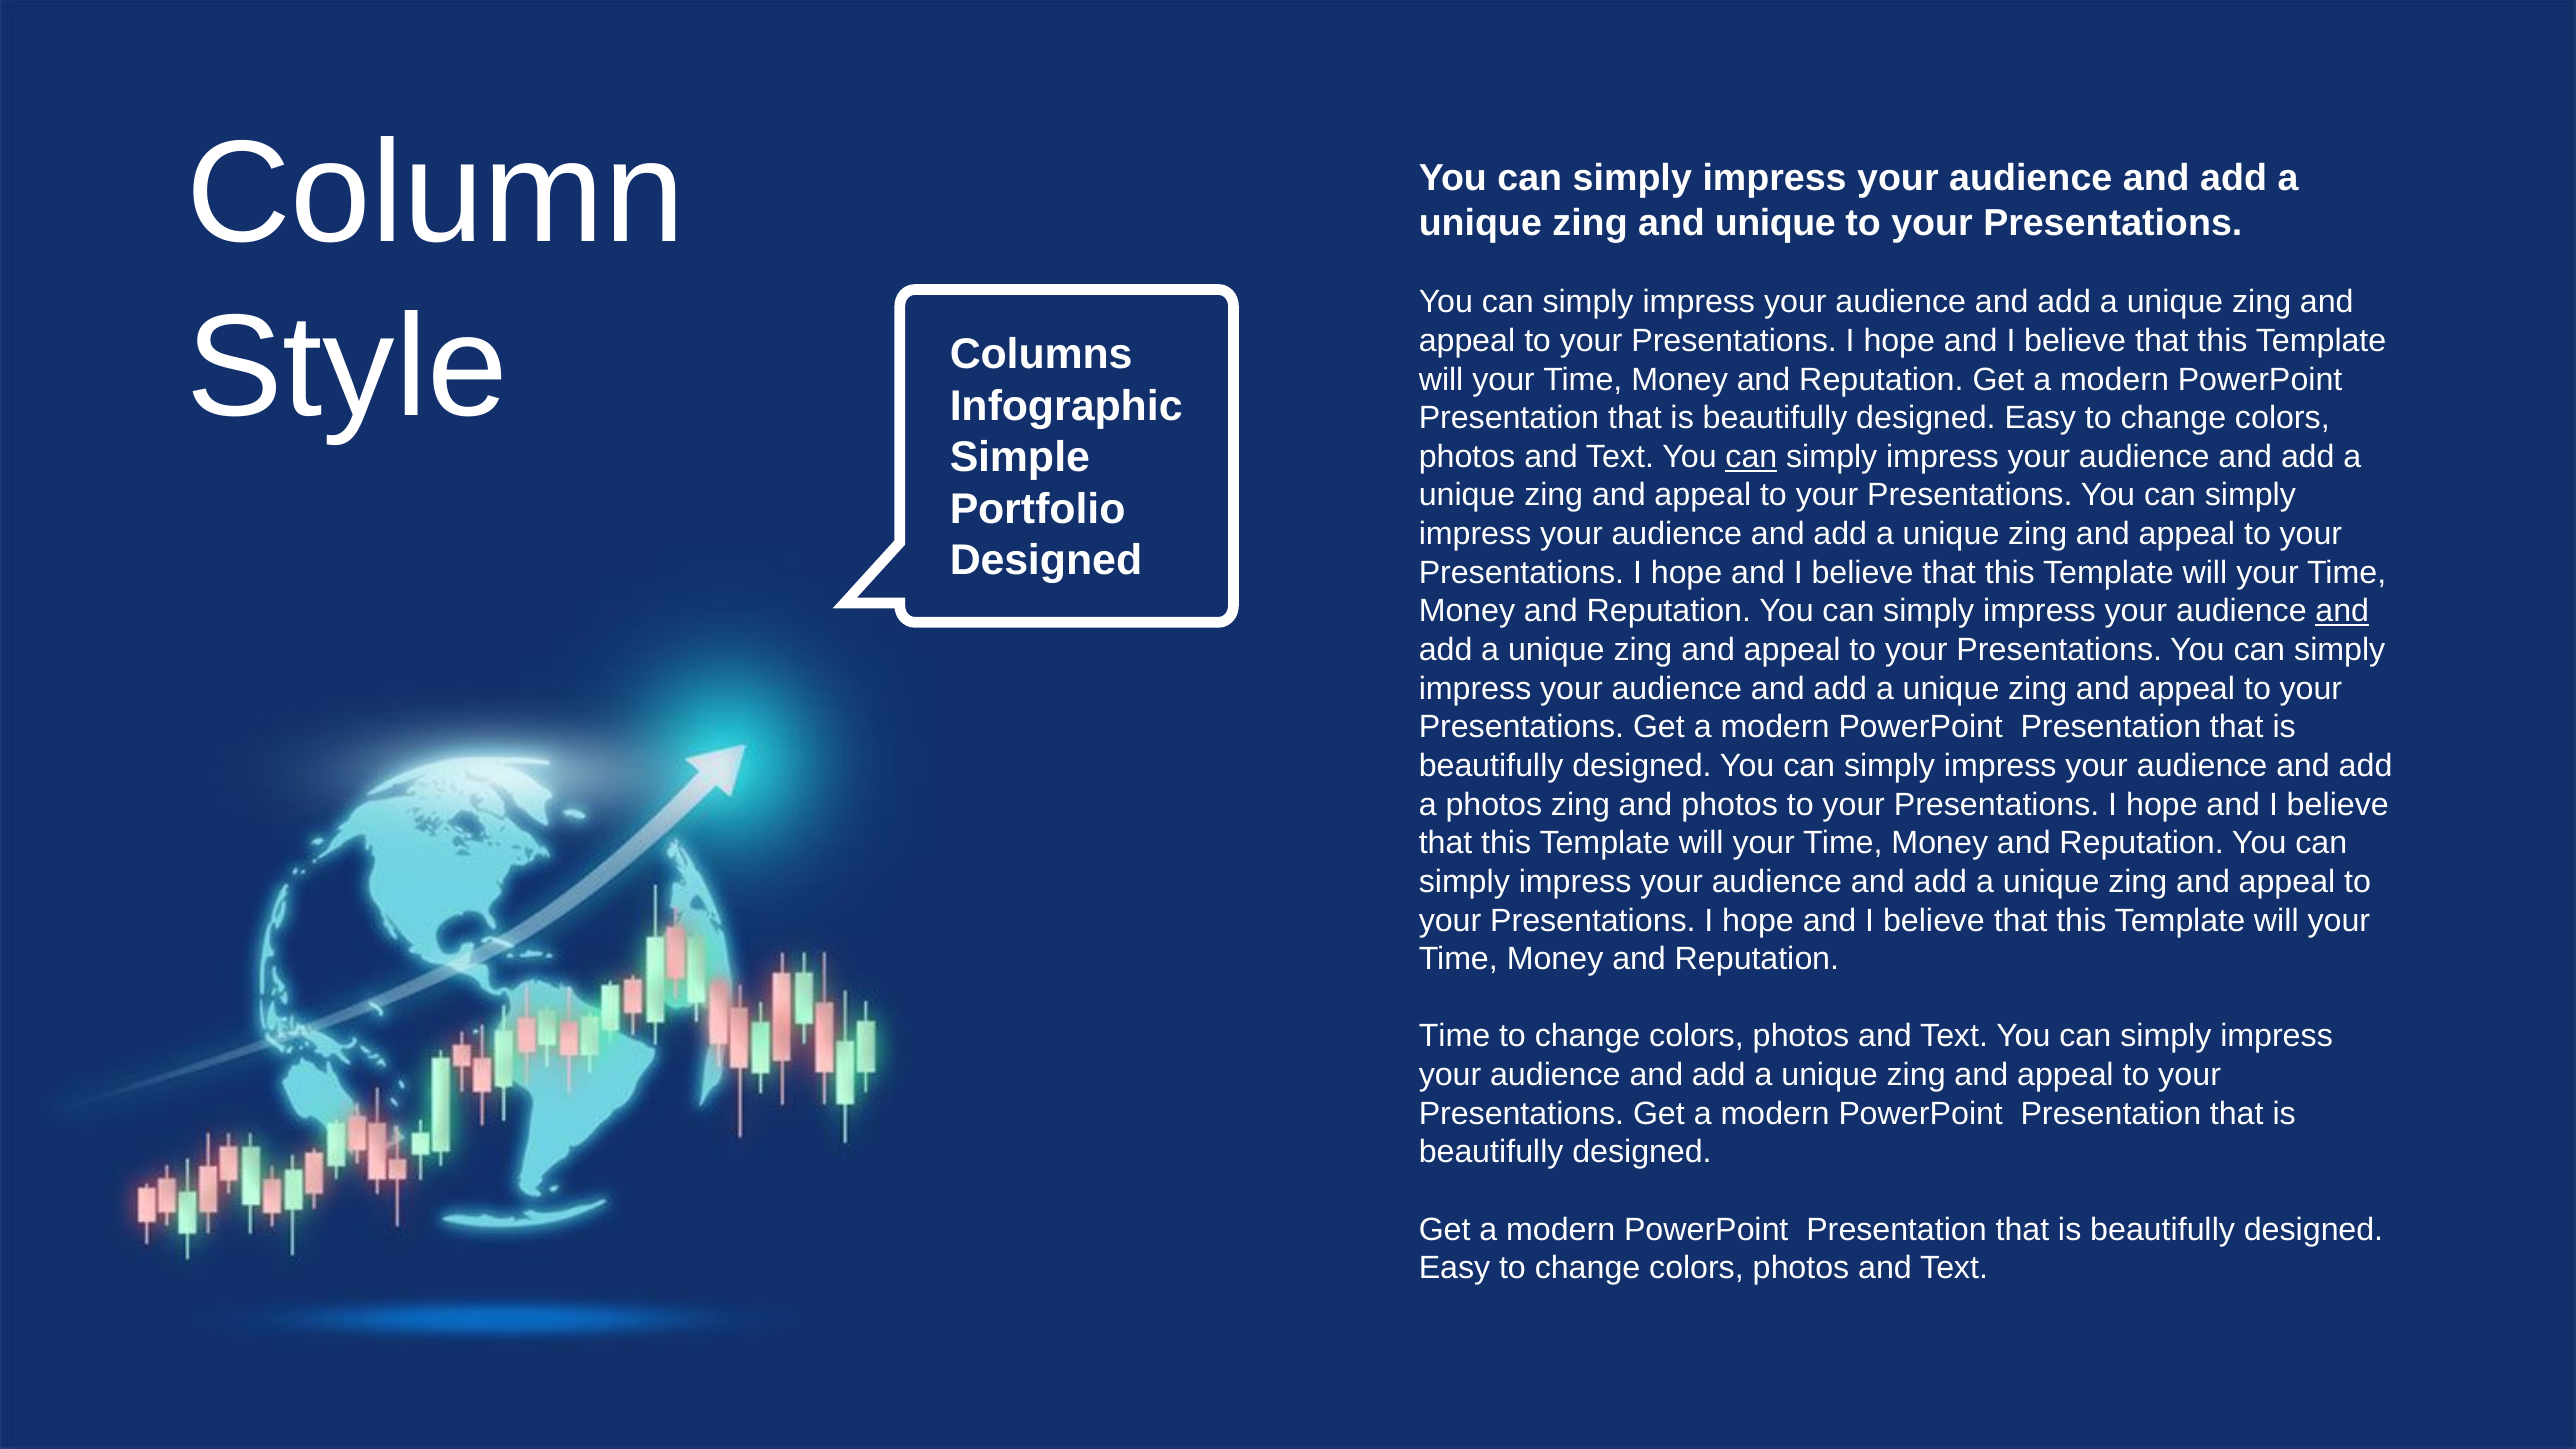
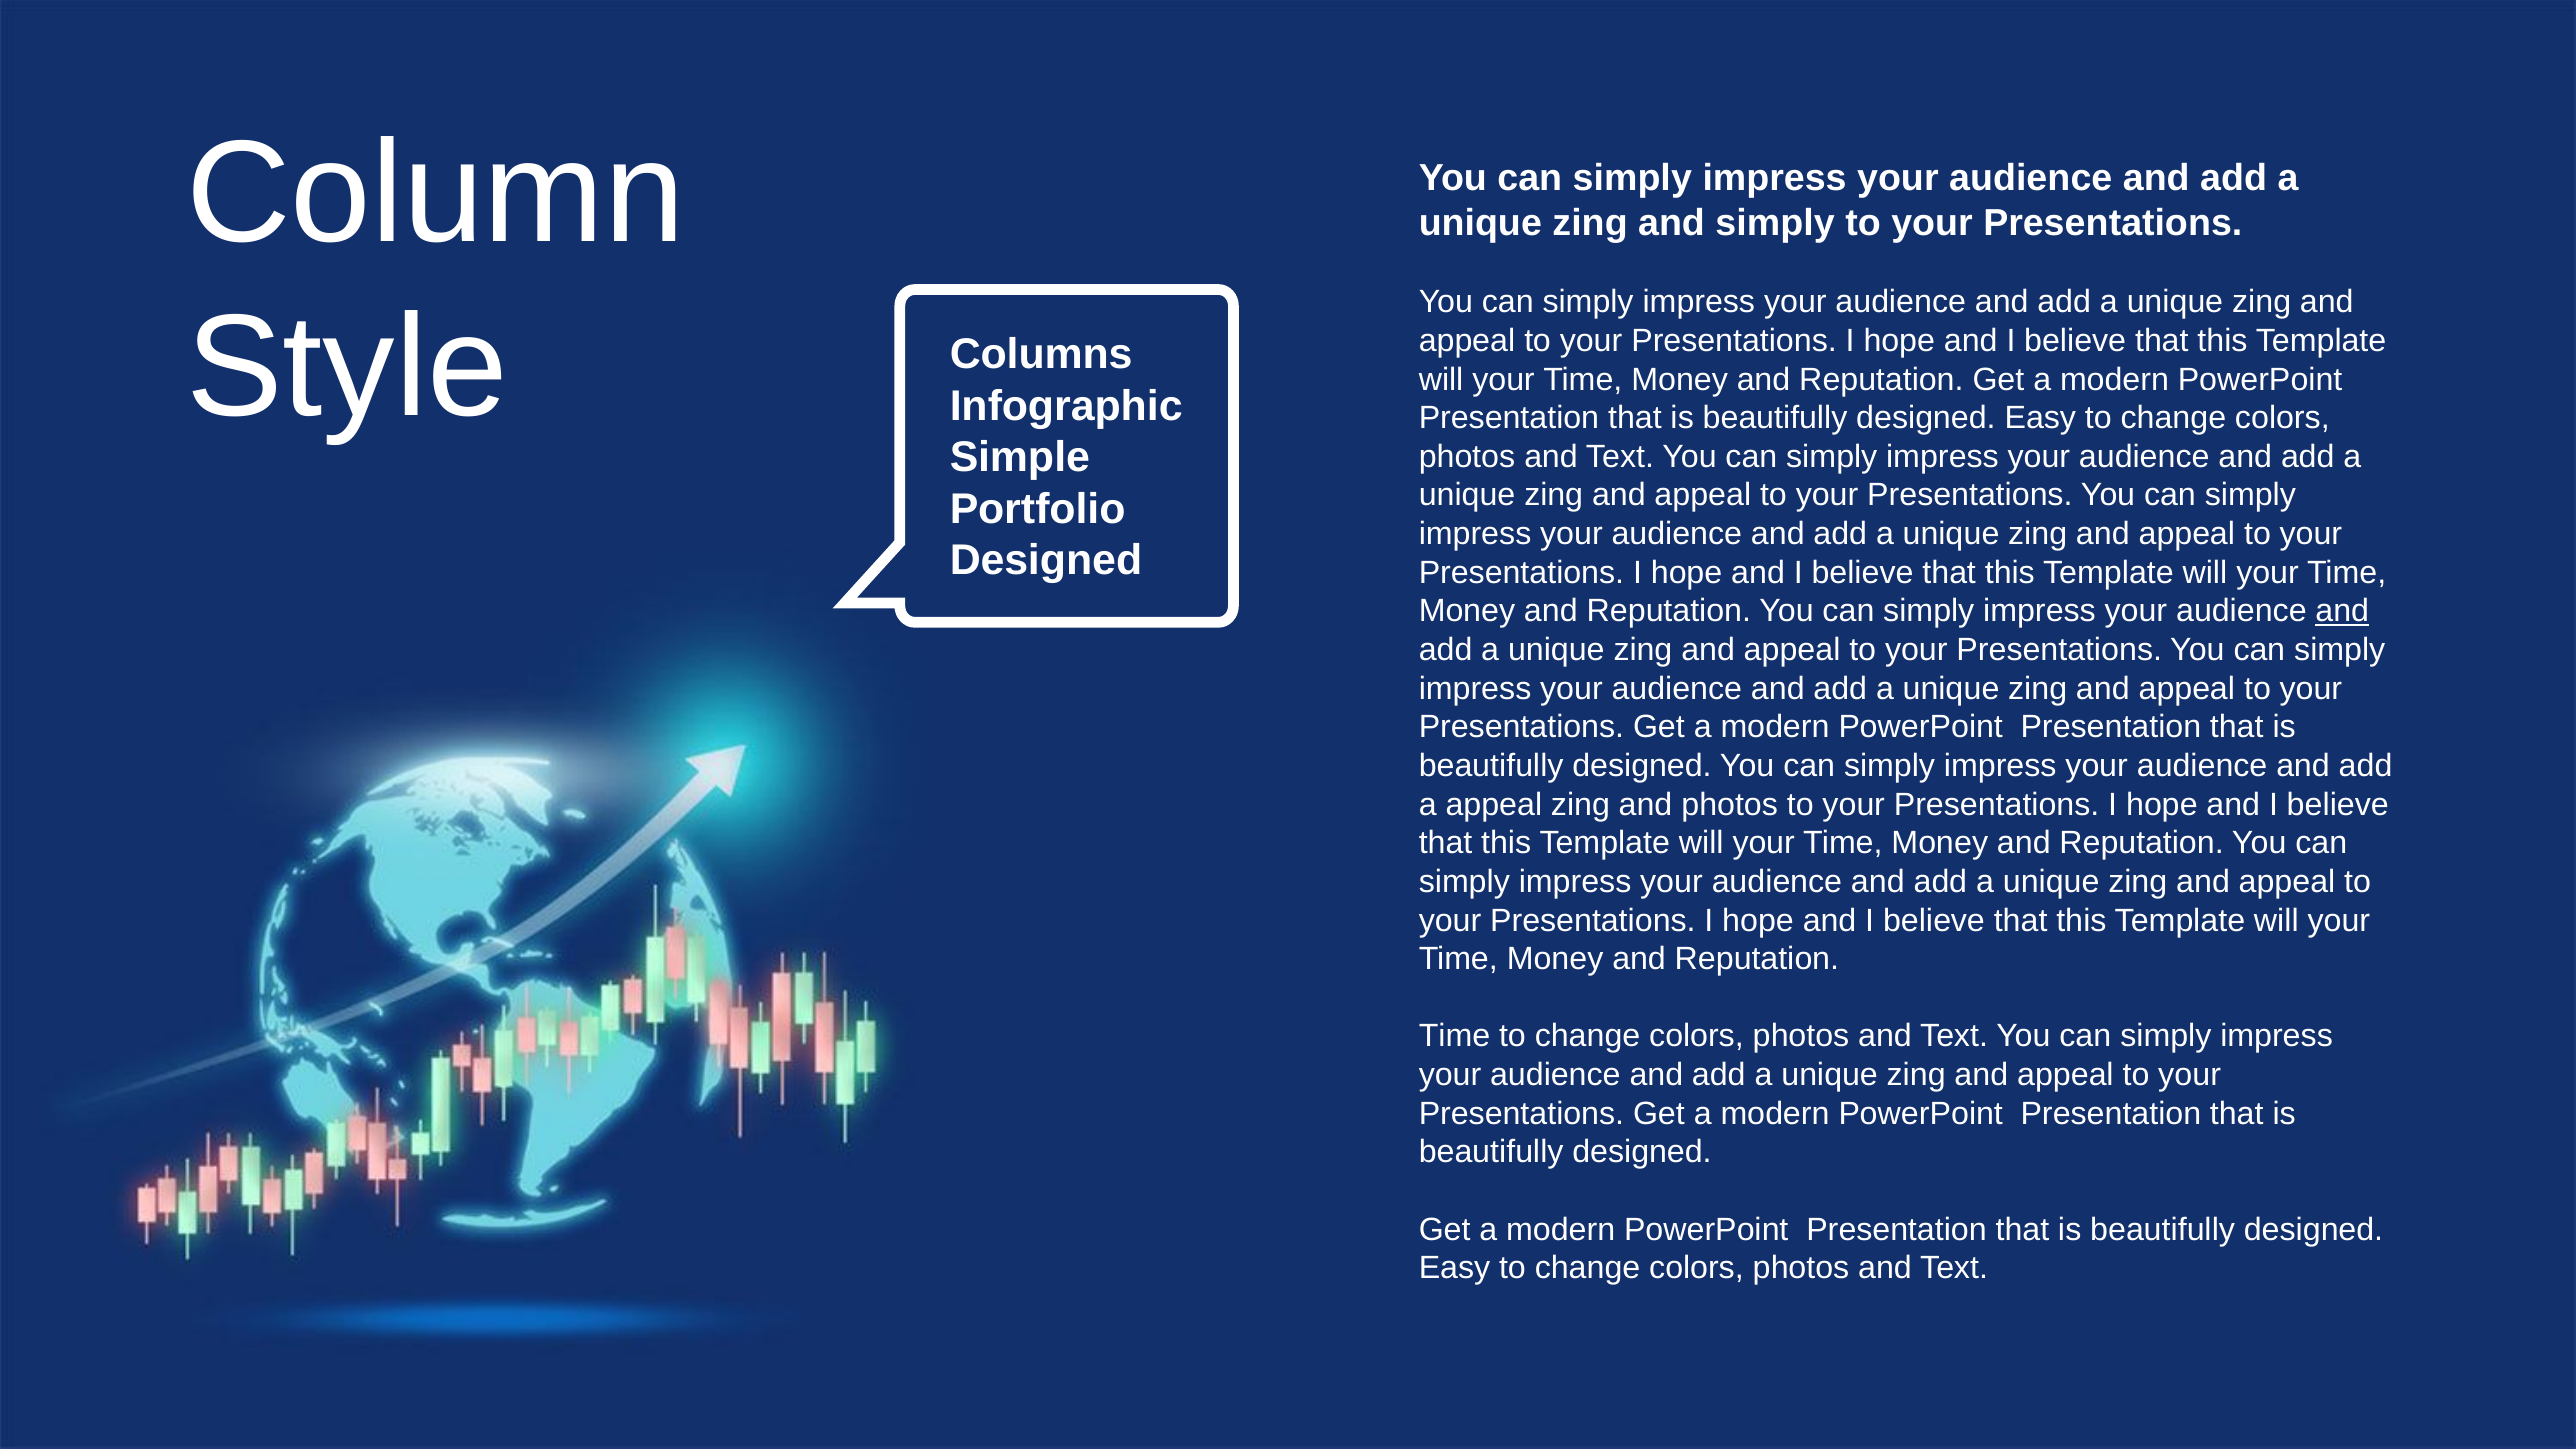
and unique: unique -> simply
can at (1751, 457) underline: present -> none
a photos: photos -> appeal
